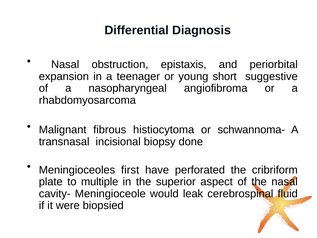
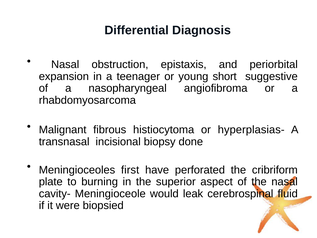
schwannoma-: schwannoma- -> hyperplasias-
multiple: multiple -> burning
